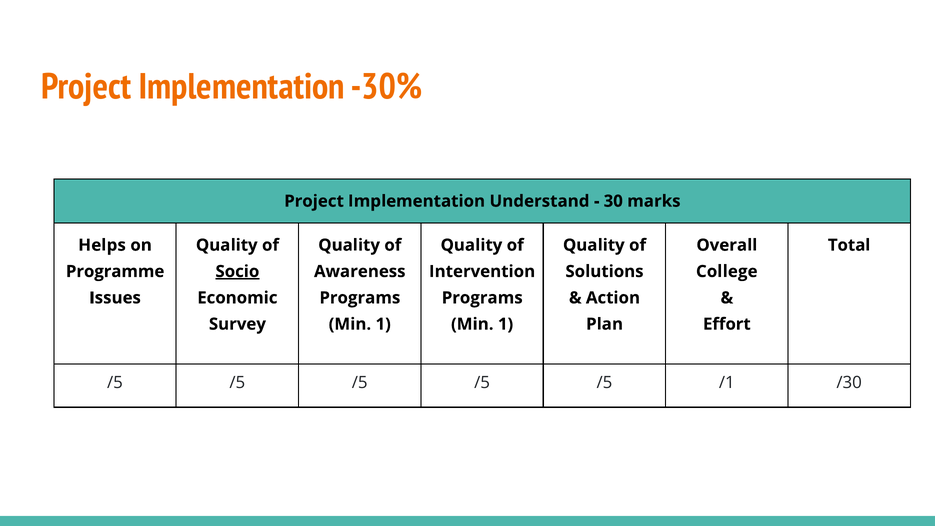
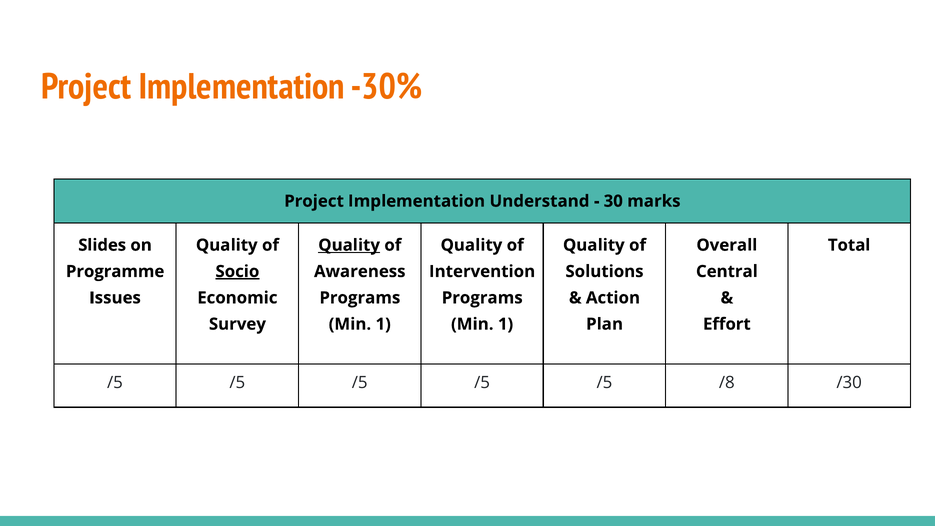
Helps: Helps -> Slides
Quality at (349, 245) underline: none -> present
College: College -> Central
/1: /1 -> /8
